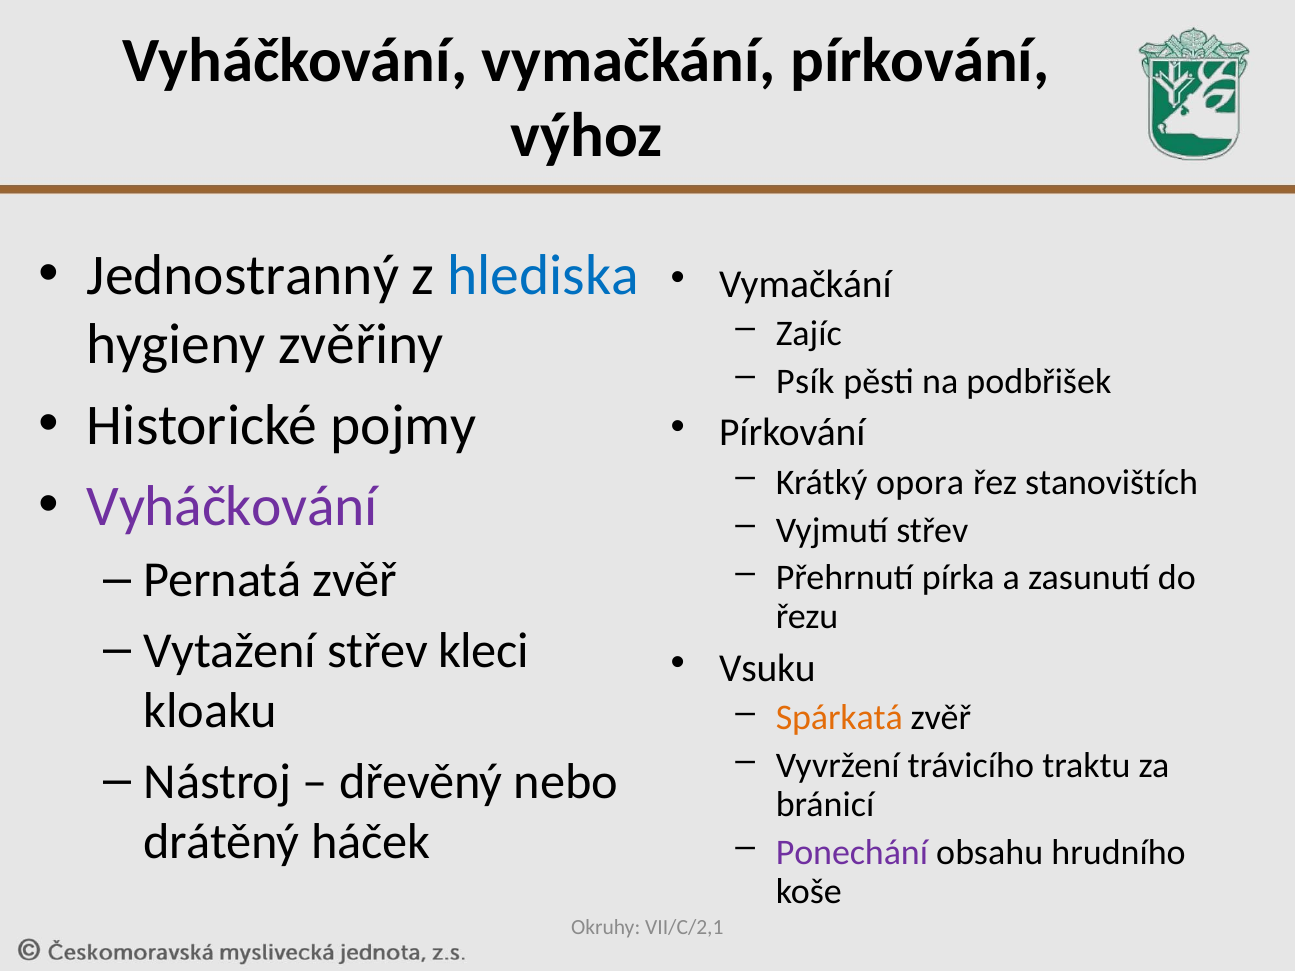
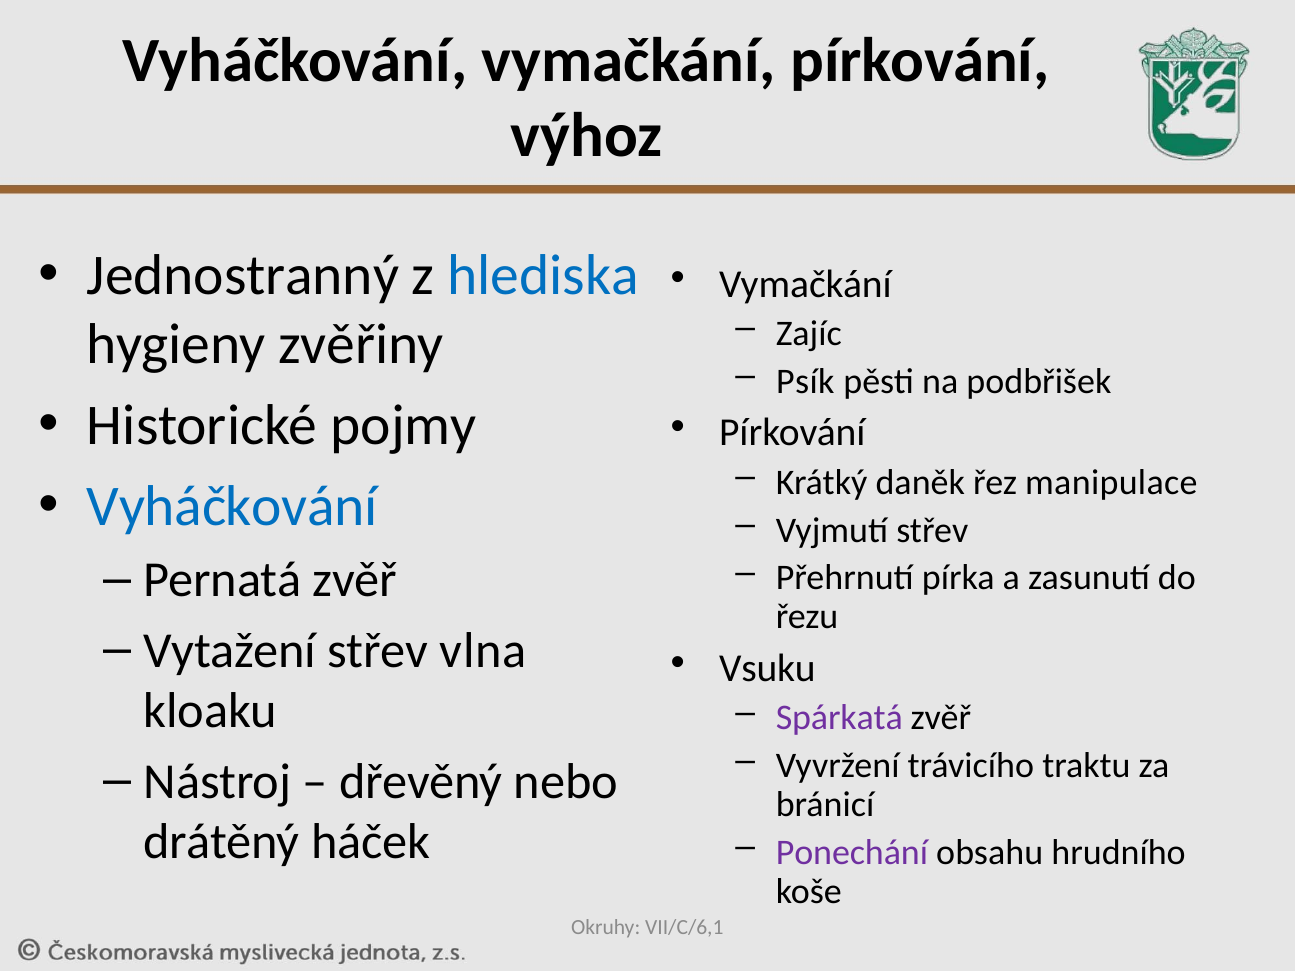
opora: opora -> daněk
stanovištích: stanovištích -> manipulace
Vyháčkování at (232, 506) colour: purple -> blue
kleci: kleci -> vlna
Spárkatá colour: orange -> purple
VII/C/2,1: VII/C/2,1 -> VII/C/6,1
